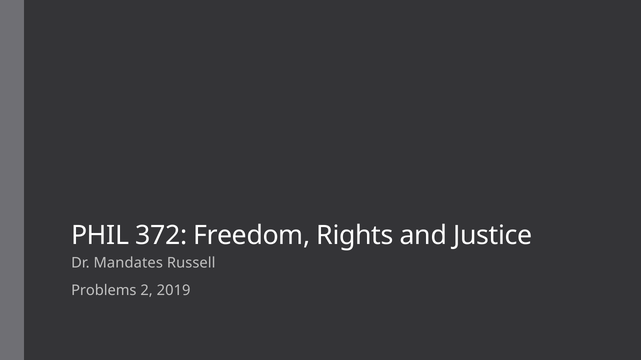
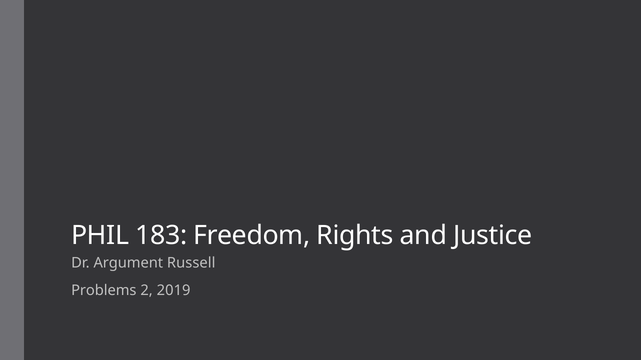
372: 372 -> 183
Mandates: Mandates -> Argument
